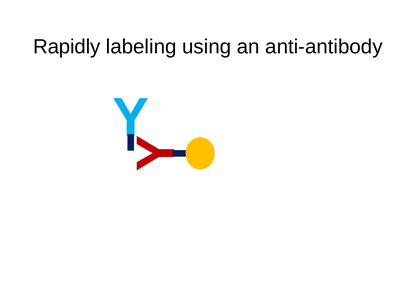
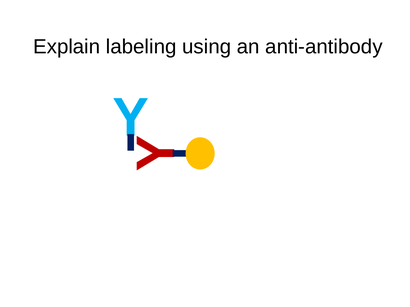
Rapidly: Rapidly -> Explain
